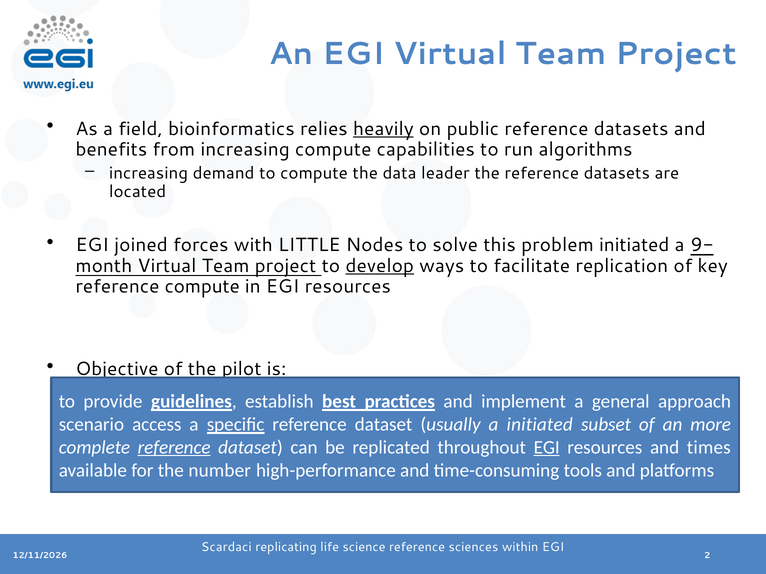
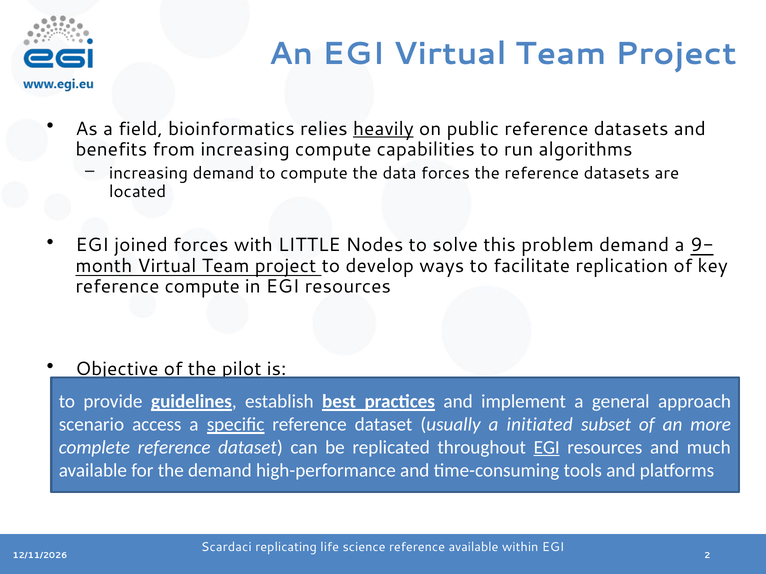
data leader: leader -> forces
problem initiated: initiated -> demand
develop underline: present -> none
reference at (174, 448) underline: present -> none
times: times -> much
the number: number -> demand
reference sciences: sciences -> available
